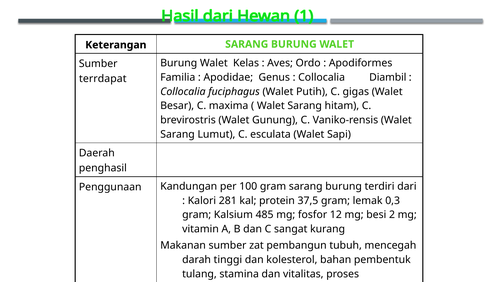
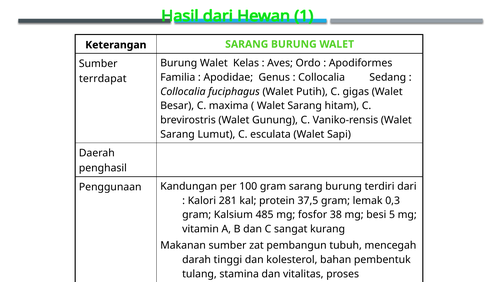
Diambil: Diambil -> Sedang
12: 12 -> 38
2: 2 -> 5
